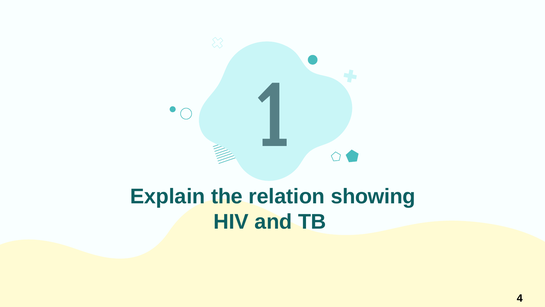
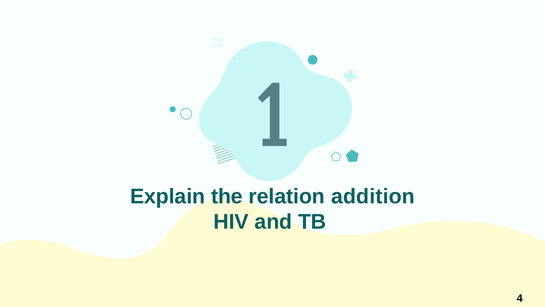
showing: showing -> addition
